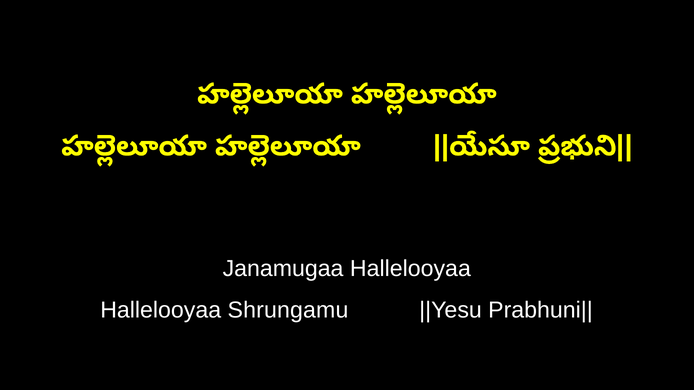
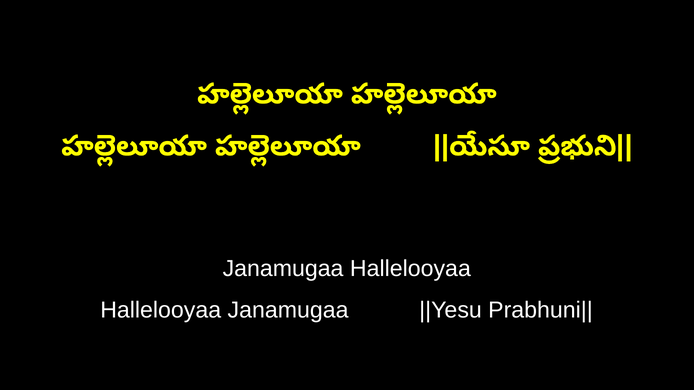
Hallelooyaa Shrungamu: Shrungamu -> Janamugaa
